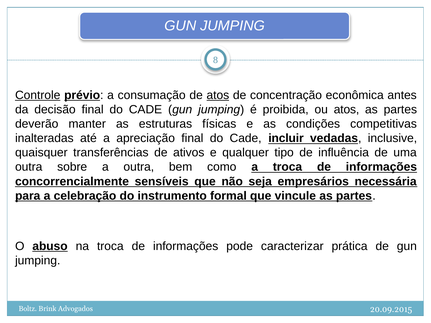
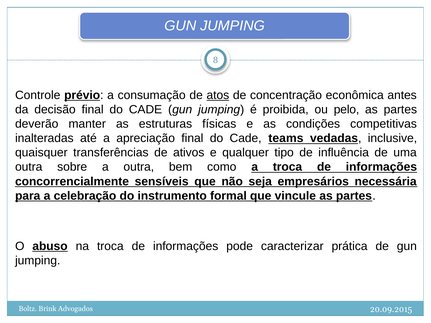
Controle underline: present -> none
ou atos: atos -> pelo
incluir: incluir -> teams
